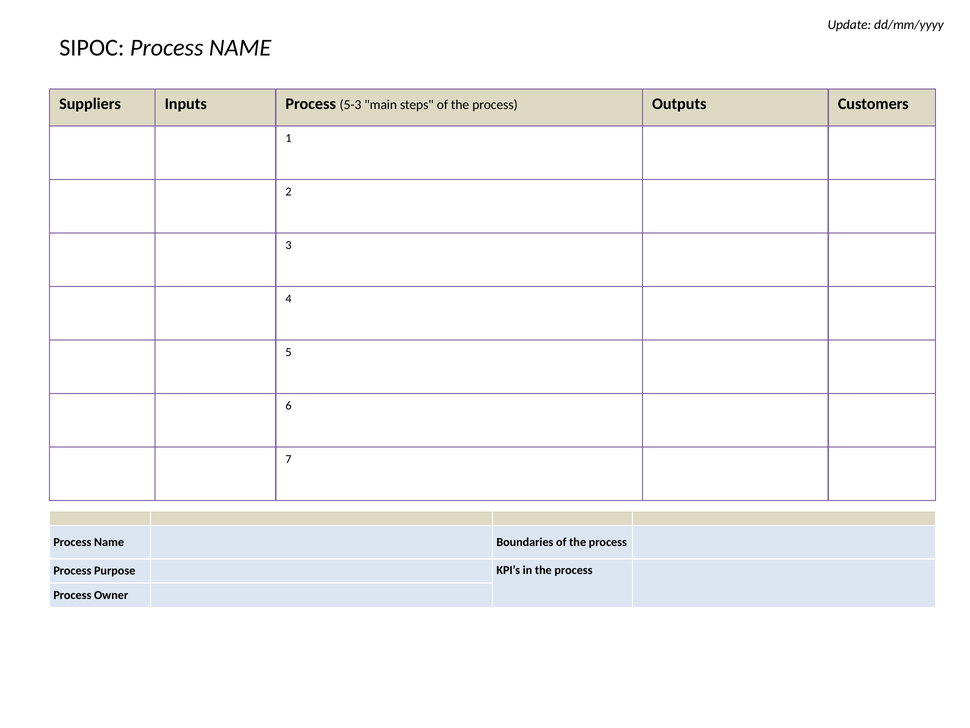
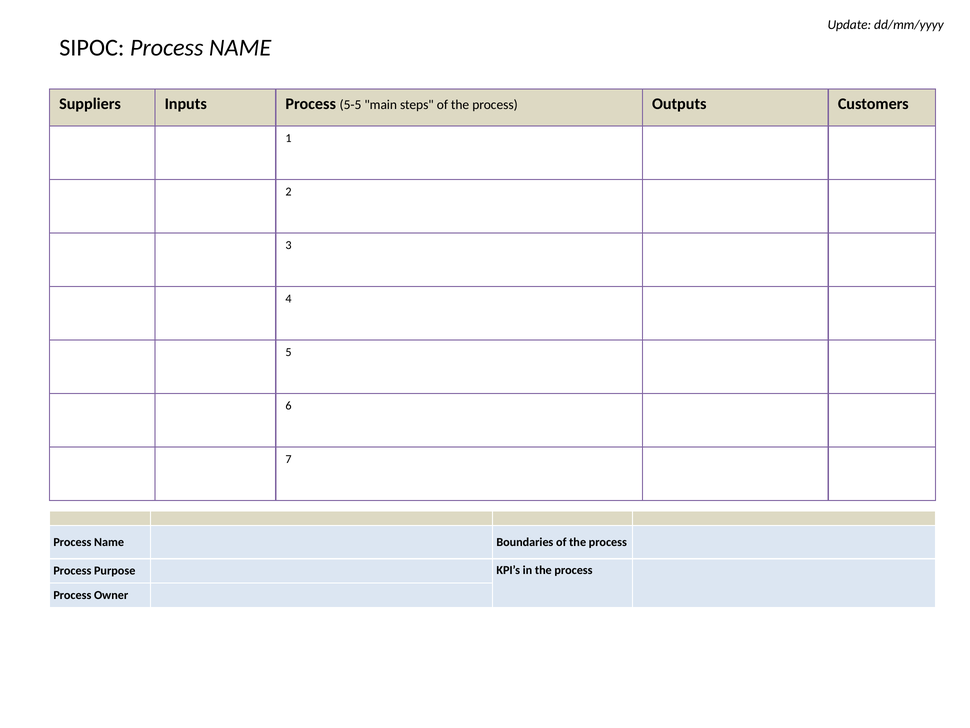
5-3: 5-3 -> 5-5
